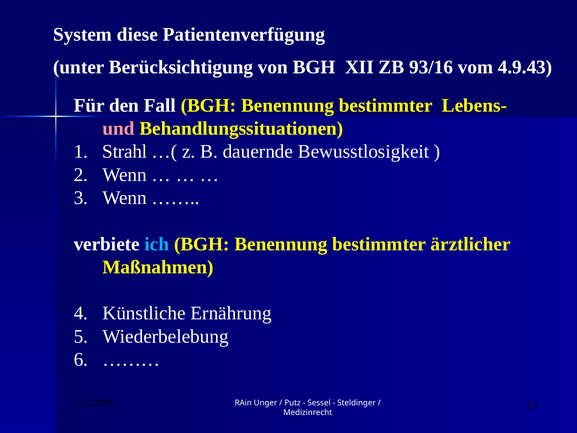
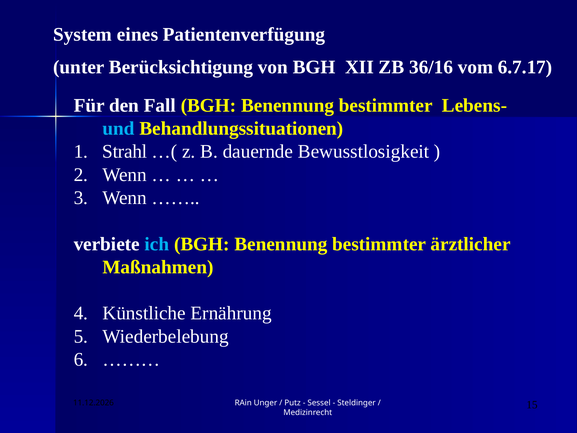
diese: diese -> eines
93/16: 93/16 -> 36/16
4.9.43: 4.9.43 -> 6.7.17
und colour: pink -> light blue
